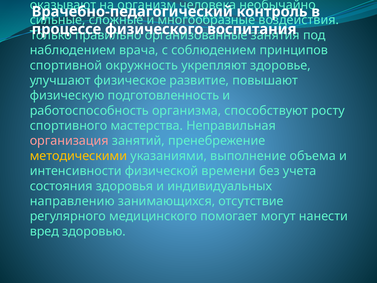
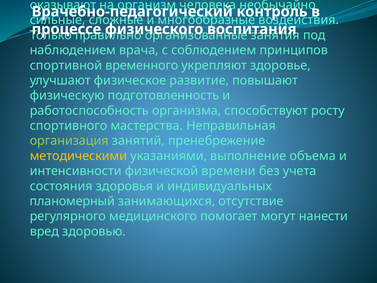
окружность: окружность -> временного
организация colour: pink -> light green
направлению: направлению -> планомерный
